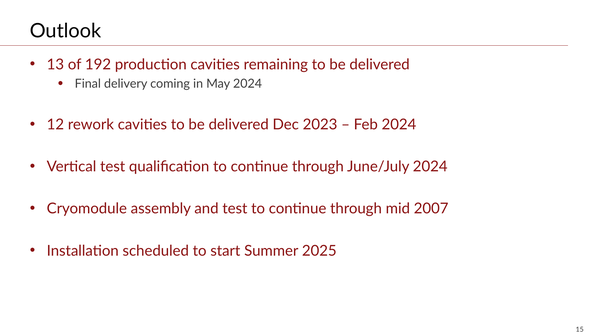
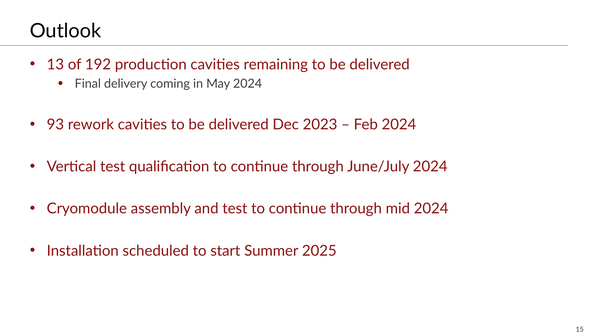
12: 12 -> 93
mid 2007: 2007 -> 2024
